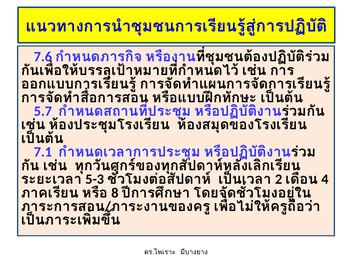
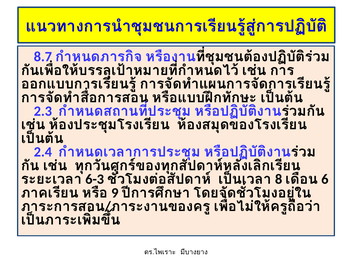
7.6: 7.6 -> 8.7
5.7: 5.7 -> 2.3
7.1: 7.1 -> 2.4
5-3: 5-3 -> 6-3
2: 2 -> 8
4: 4 -> 6
8: 8 -> 9
